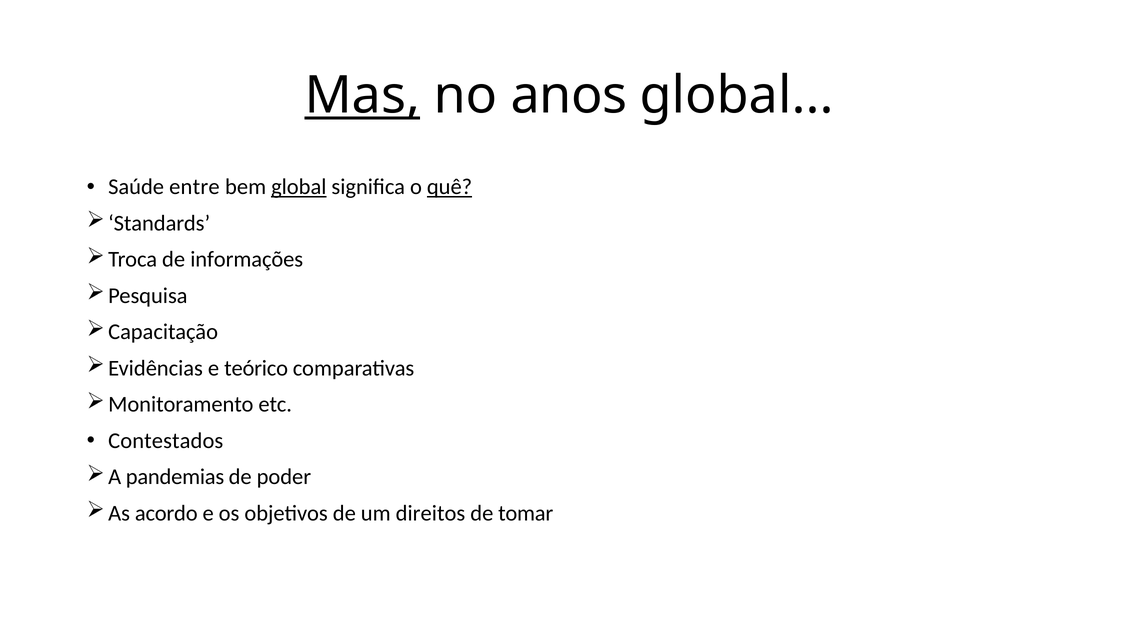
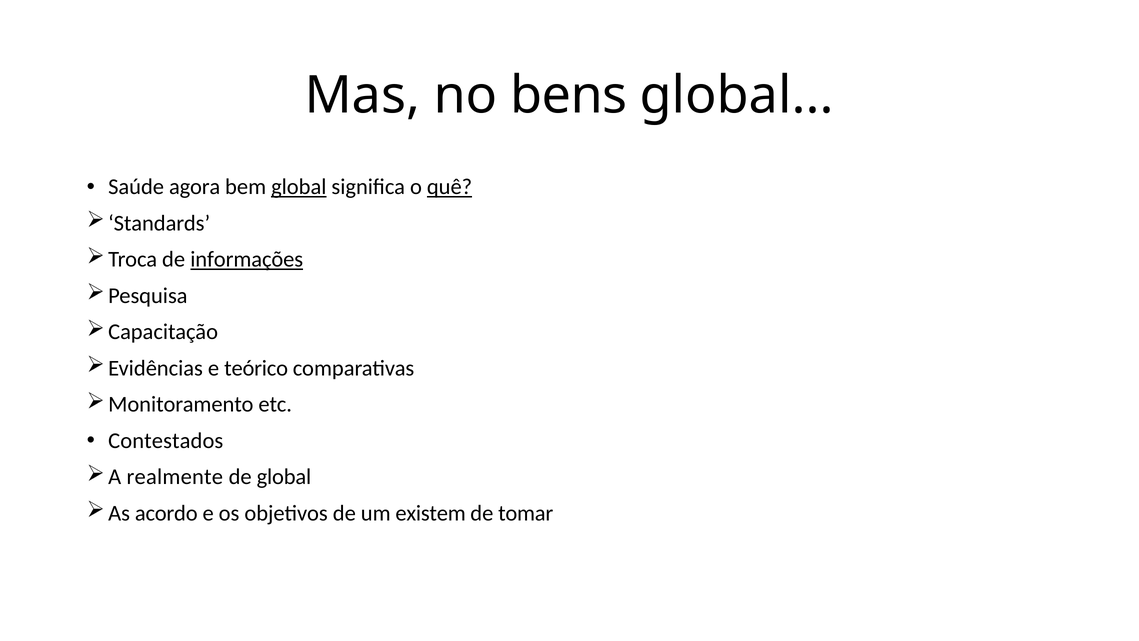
Mas underline: present -> none
anos: anos -> bens
entre: entre -> agora
informações underline: none -> present
pandemias: pandemias -> realmente
de poder: poder -> global
direitos: direitos -> existem
